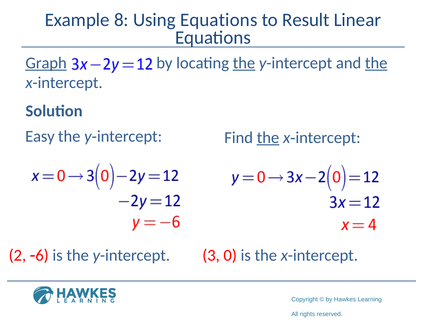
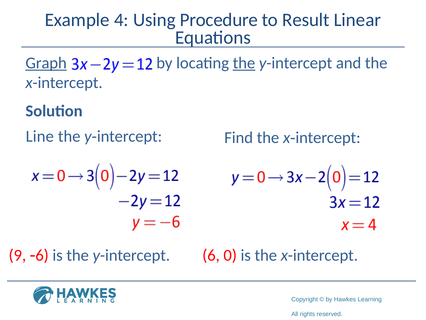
8: 8 -> 4
Using Equations: Equations -> Procedure
the at (376, 63) underline: present -> none
Easy: Easy -> Line
the at (268, 137) underline: present -> none
2: 2 -> 9
3: 3 -> 6
